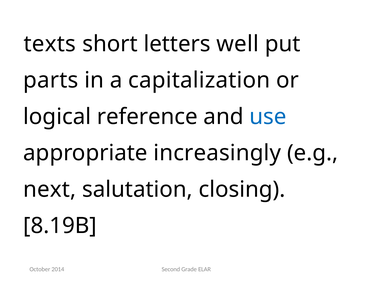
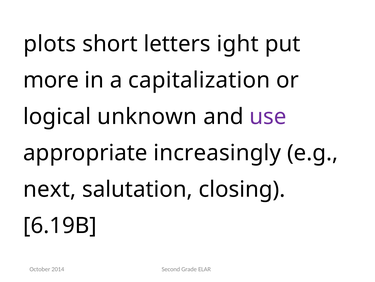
texts: texts -> plots
well: well -> ight
parts: parts -> more
reference: reference -> unknown
use colour: blue -> purple
8.19B: 8.19B -> 6.19B
